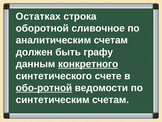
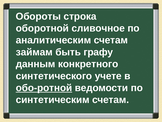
Остатках: Остатках -> Обороты
должен: должен -> займам
конкретного underline: present -> none
счете: счете -> учете
